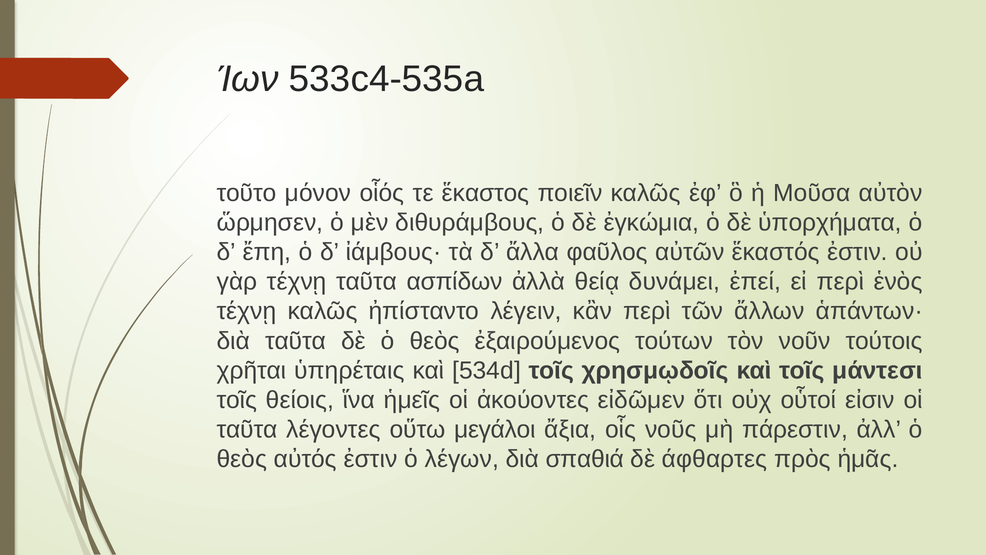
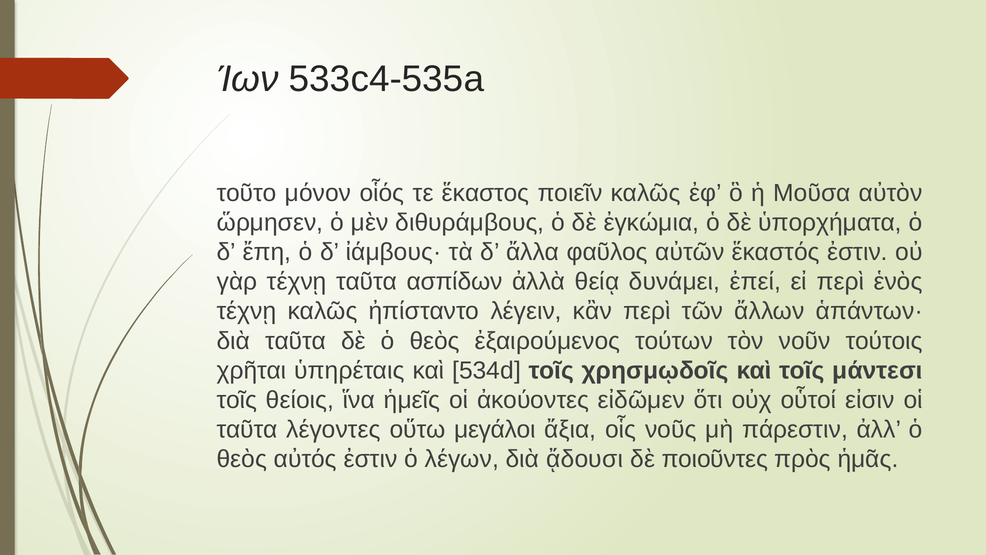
σπαθιά: σπαθιά -> ᾄδουσι
άφθαρτες: άφθαρτες -> ποιοῦντες
